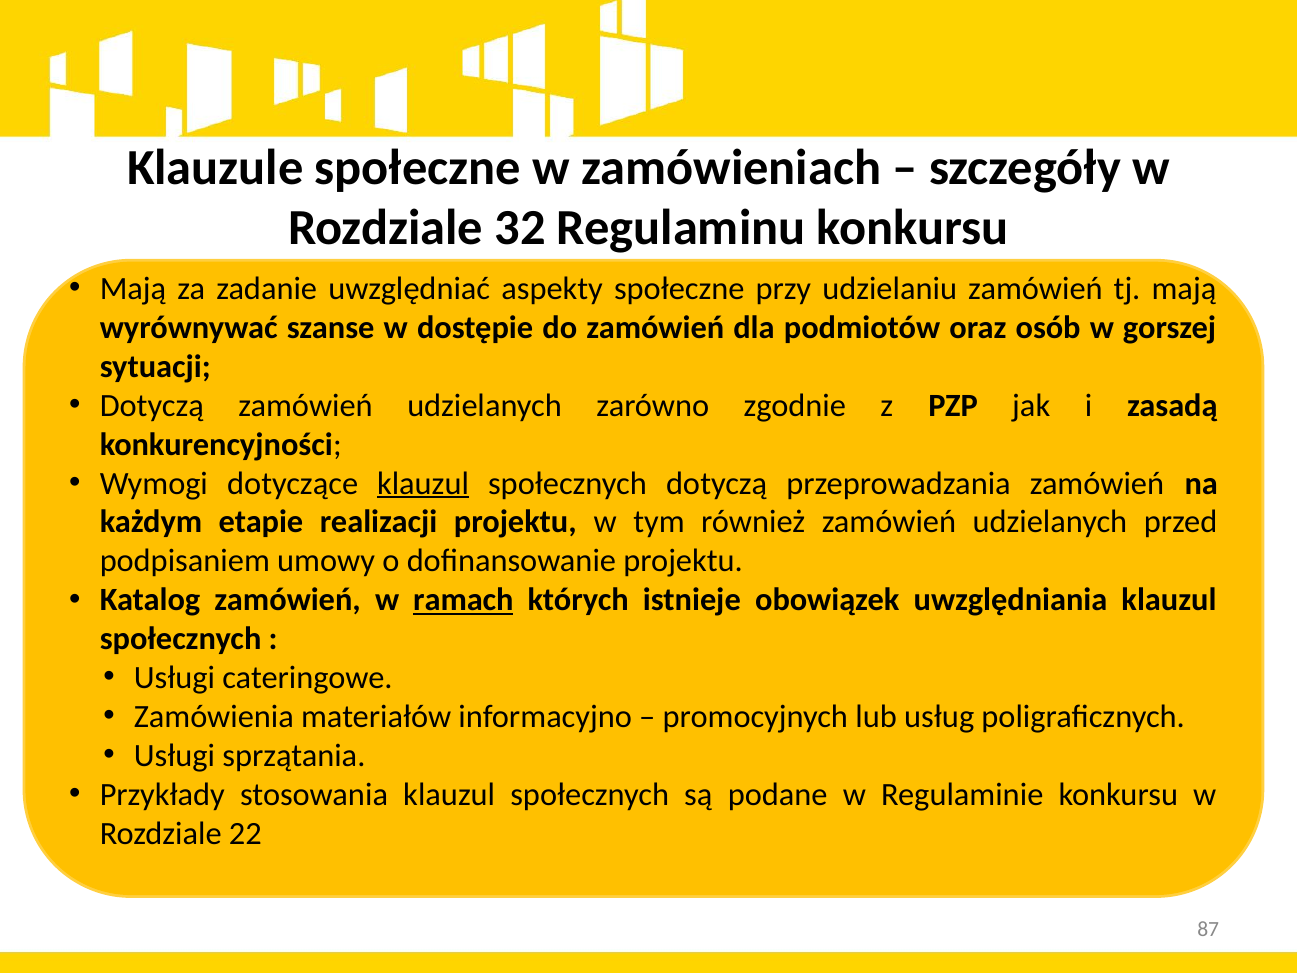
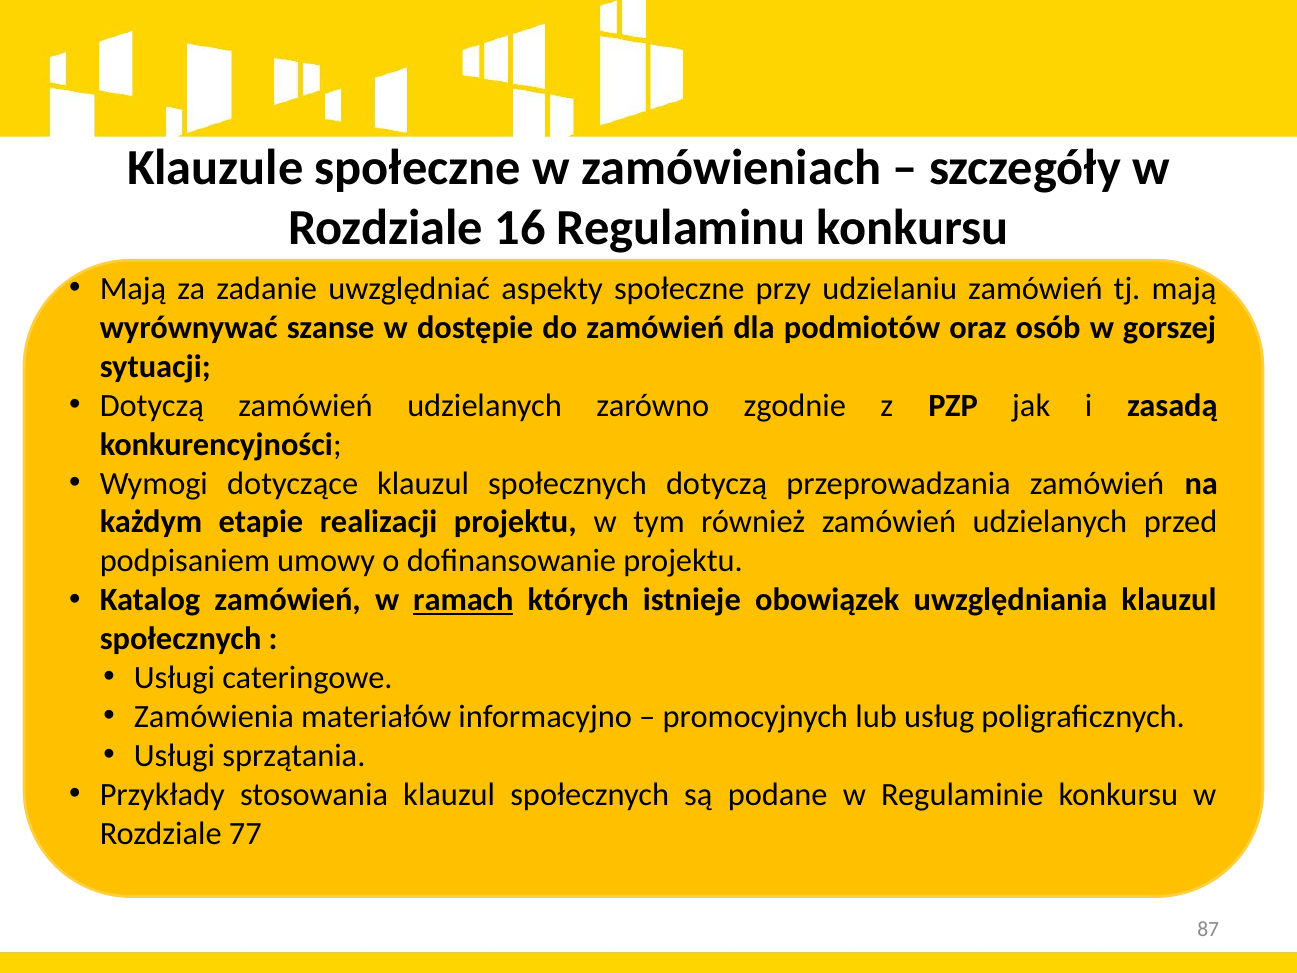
32: 32 -> 16
klauzul at (423, 483) underline: present -> none
22: 22 -> 77
